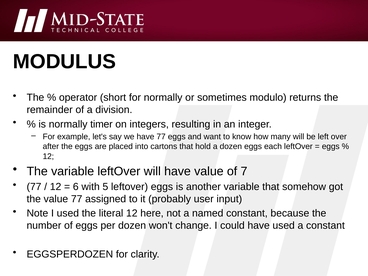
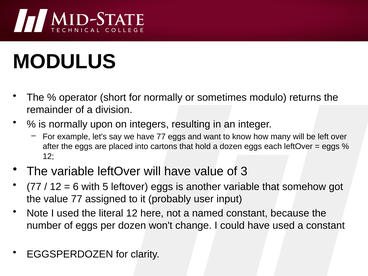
timer: timer -> upon
7: 7 -> 3
